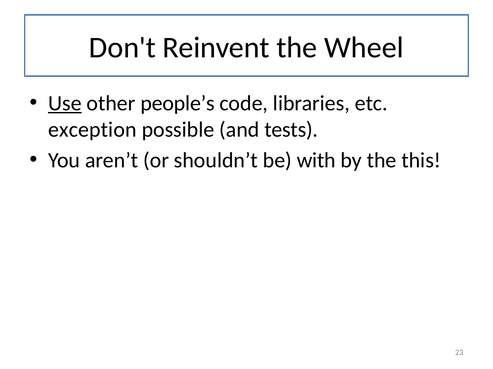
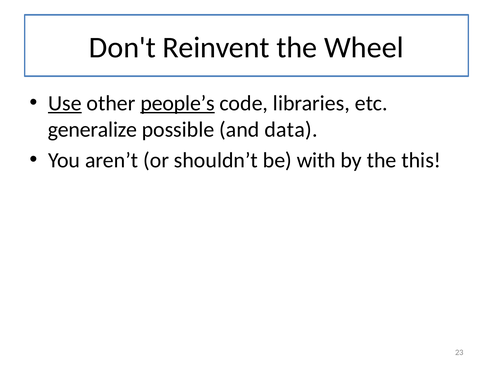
people’s underline: none -> present
exception: exception -> generalize
tests: tests -> data
